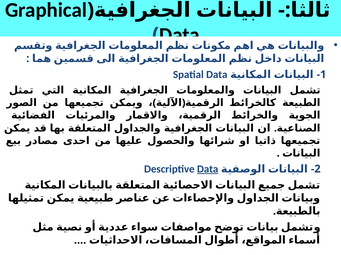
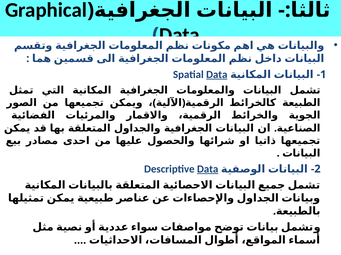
Data at (217, 75) underline: none -> present
